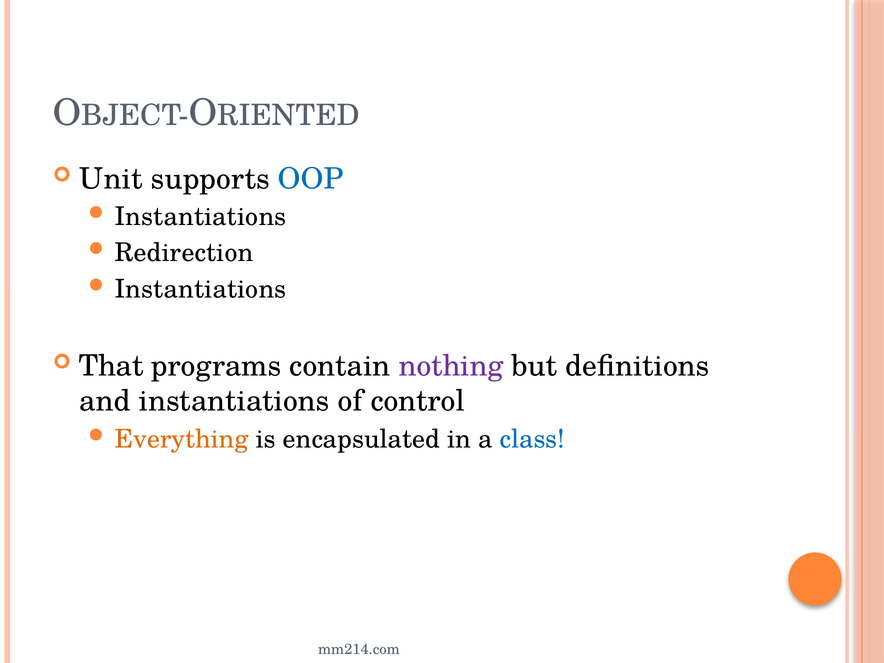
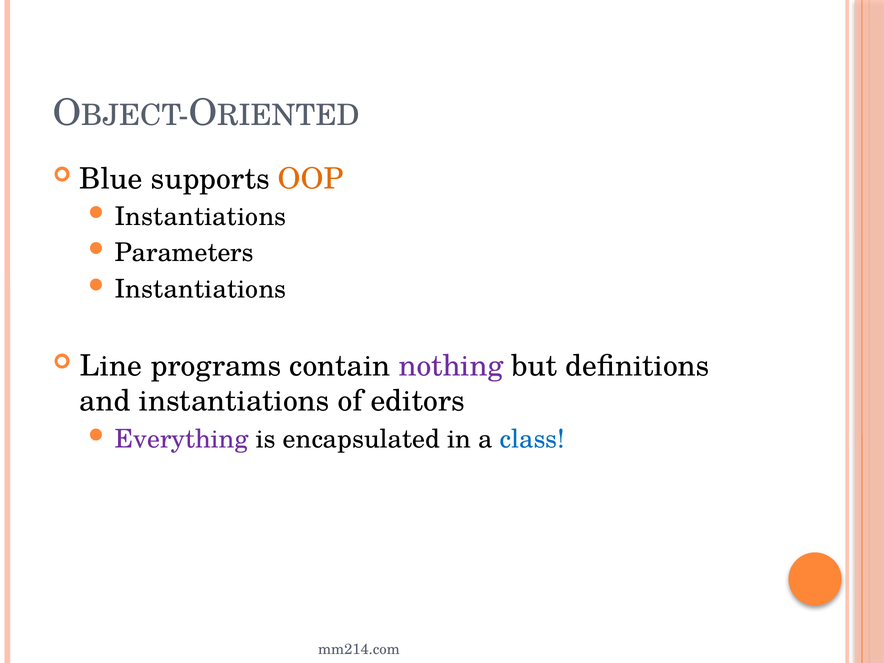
Unit: Unit -> Blue
OOP colour: blue -> orange
Redirection: Redirection -> Parameters
That: That -> Line
control: control -> editors
Everything colour: orange -> purple
